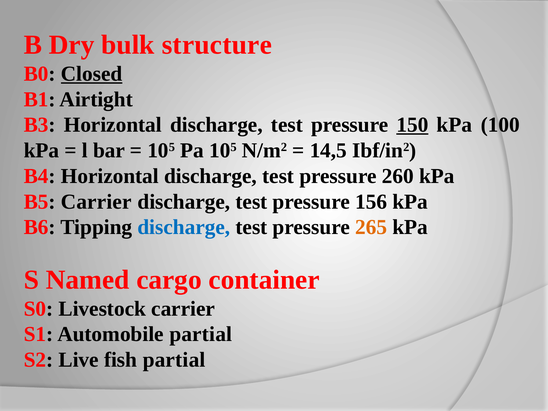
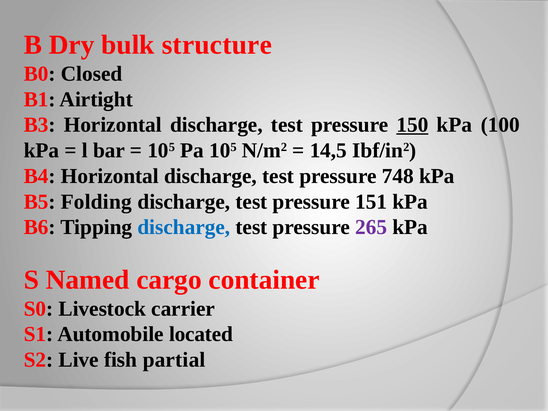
Closed underline: present -> none
260: 260 -> 748
B5 Carrier: Carrier -> Folding
156: 156 -> 151
265 colour: orange -> purple
Automobile partial: partial -> located
